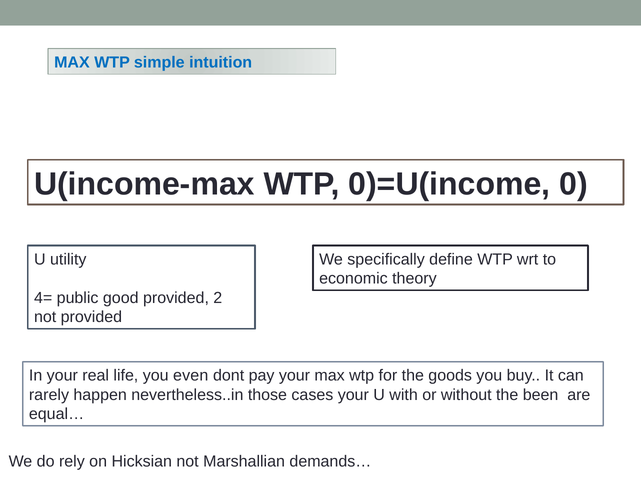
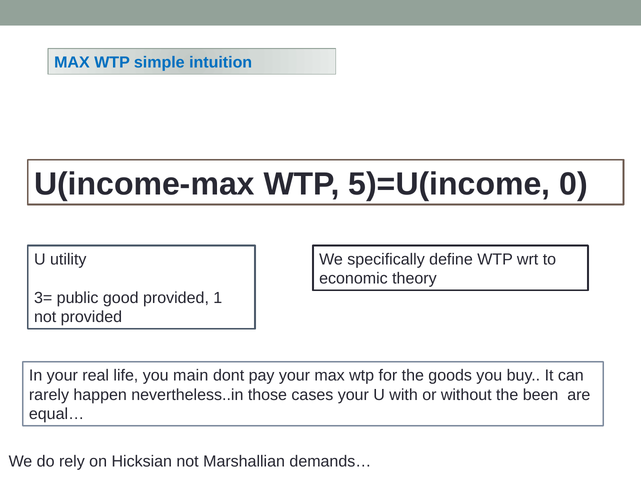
0)=U(income: 0)=U(income -> 5)=U(income
4=: 4= -> 3=
2: 2 -> 1
even: even -> main
